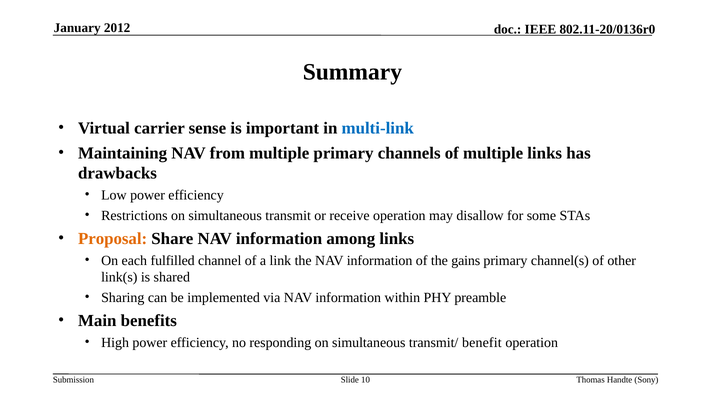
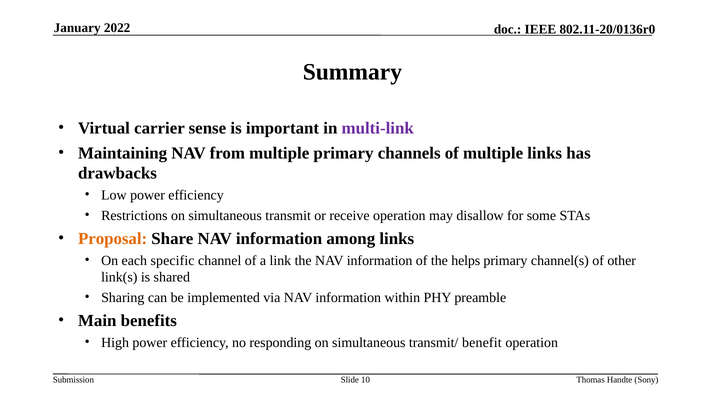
2012: 2012 -> 2022
multi-link colour: blue -> purple
fulfilled: fulfilled -> specific
gains: gains -> helps
